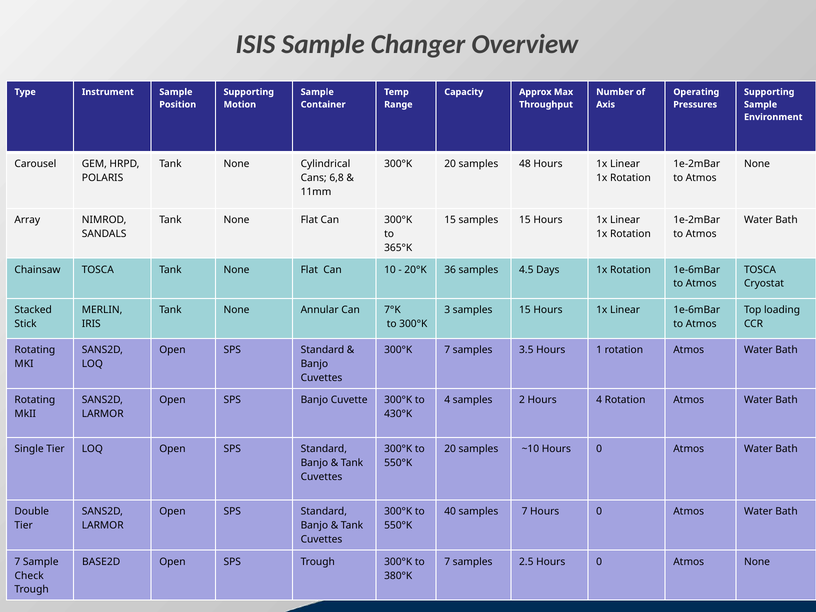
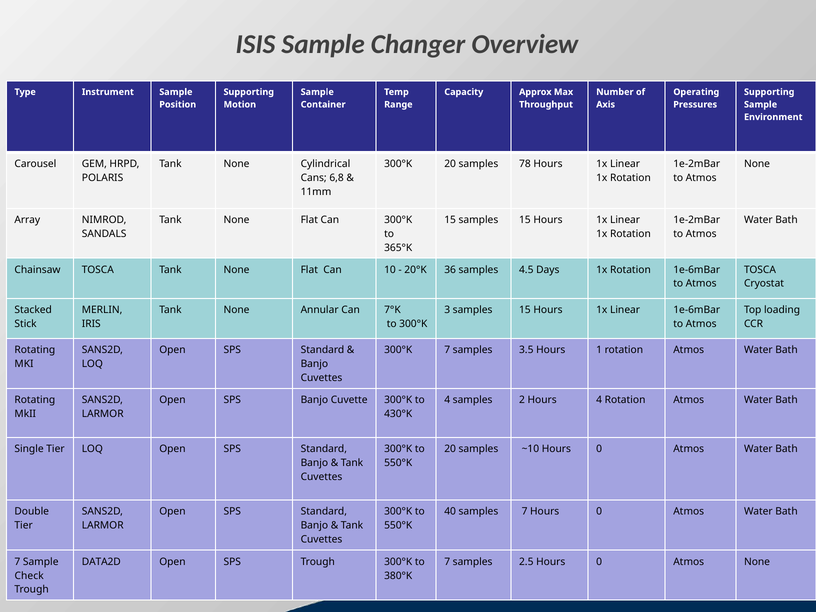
48: 48 -> 78
BASE2D: BASE2D -> DATA2D
